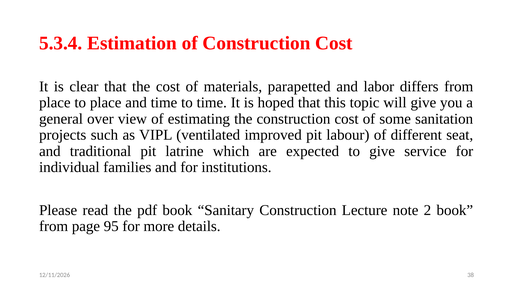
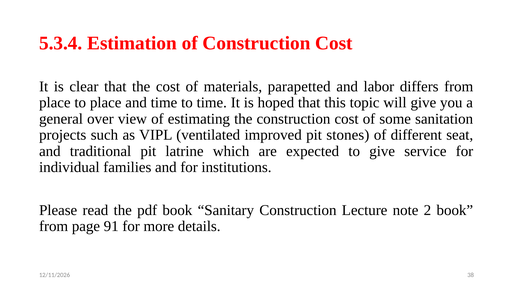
labour: labour -> stones
95: 95 -> 91
